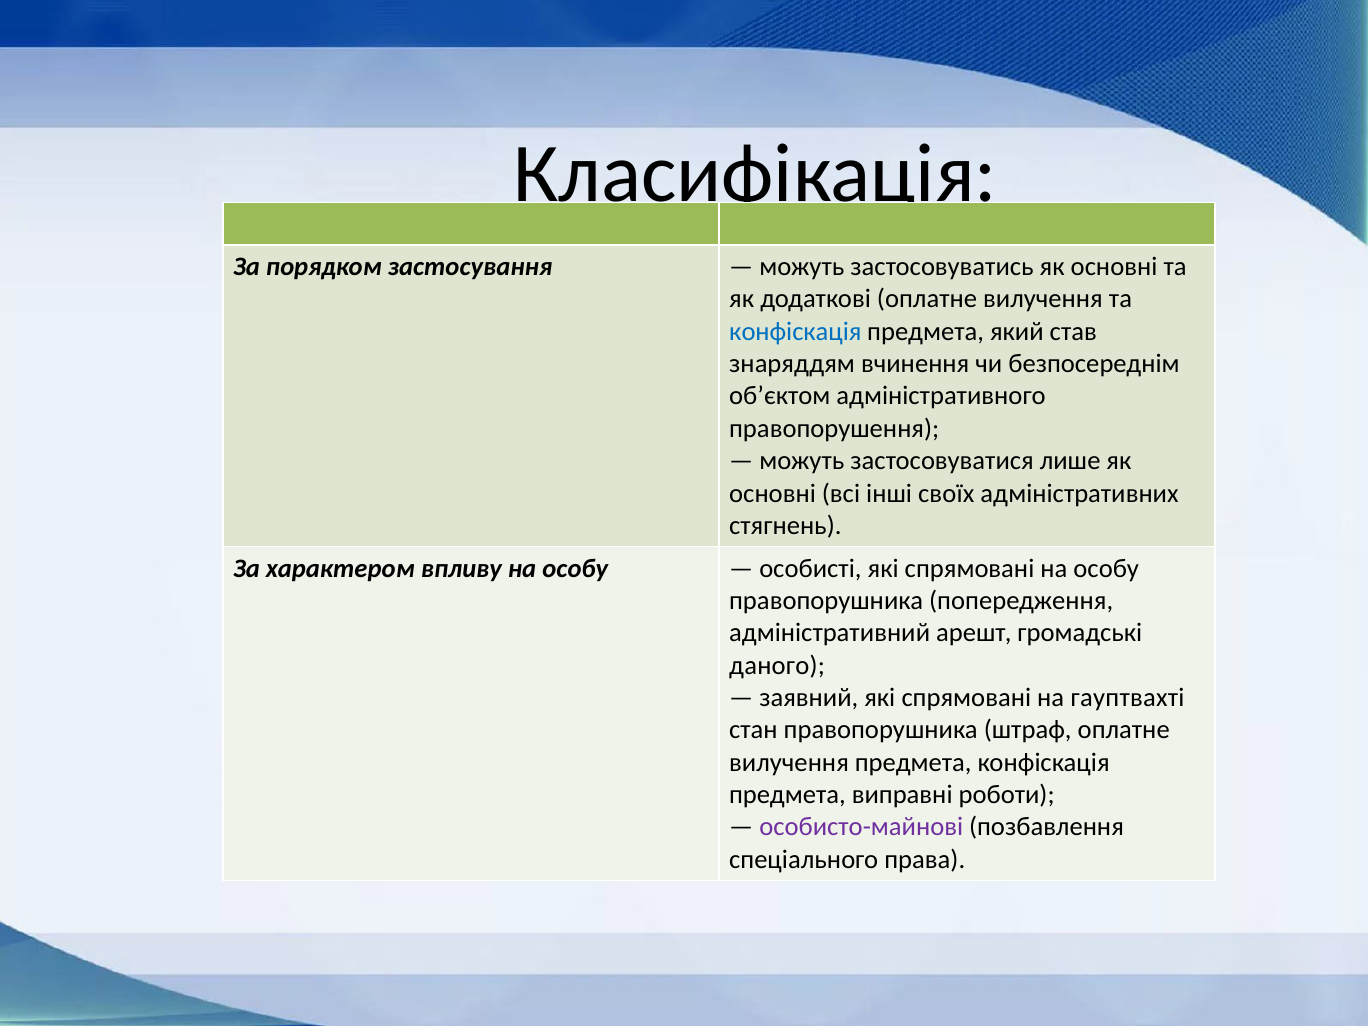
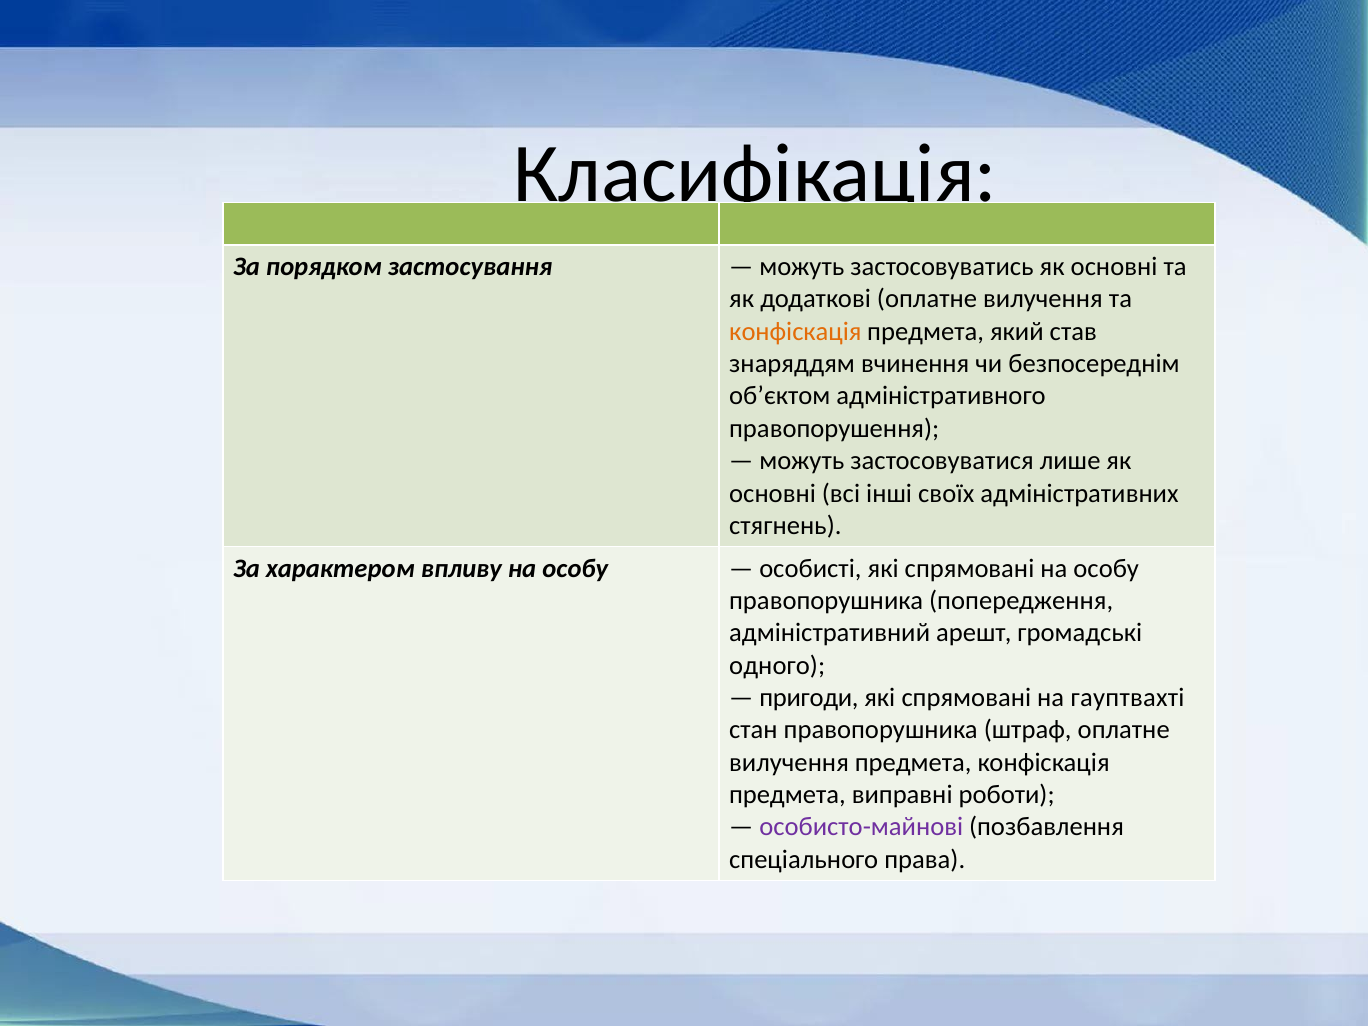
конфіскація at (795, 331) colour: blue -> orange
даного: даного -> одного
заявний: заявний -> пригоди
